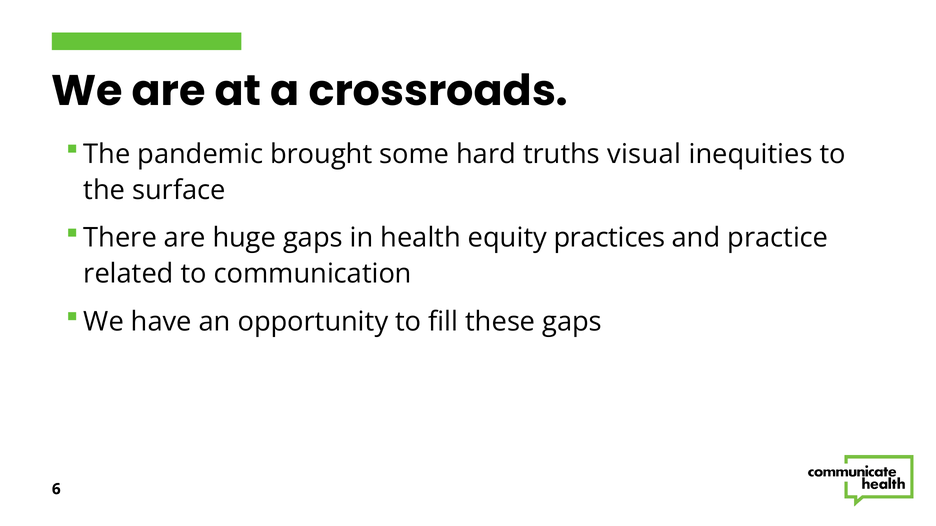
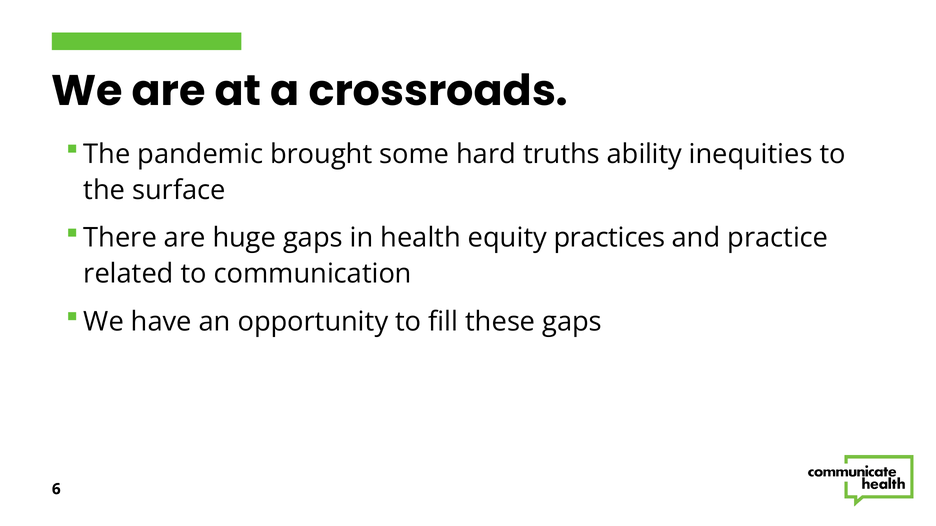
visual: visual -> ability
